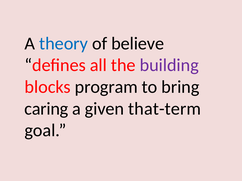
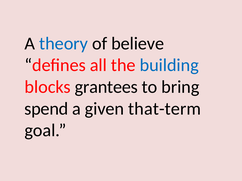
building colour: purple -> blue
program: program -> grantees
caring: caring -> spend
